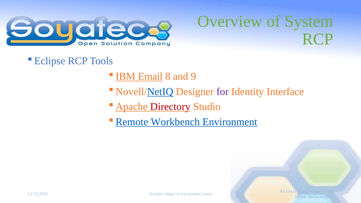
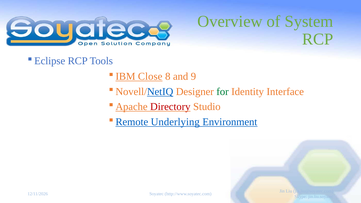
Email: Email -> Close
for colour: purple -> green
Workbench: Workbench -> Underlying
